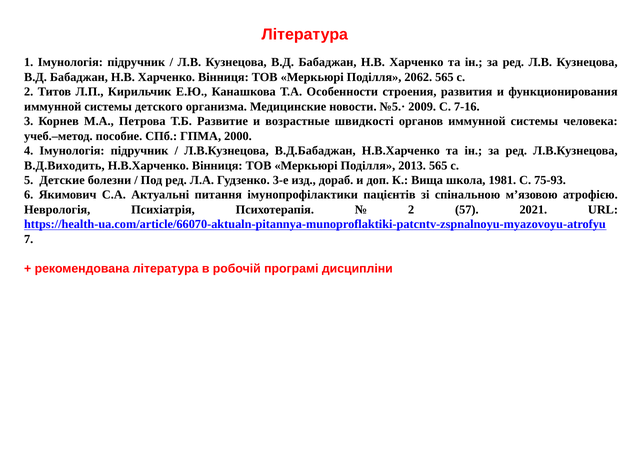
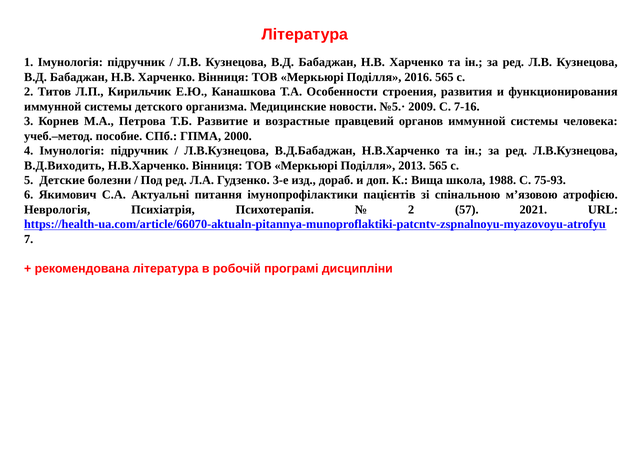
2062: 2062 -> 2016
швидкості: швидкості -> правцевий
1981: 1981 -> 1988
